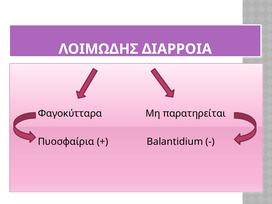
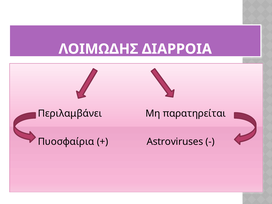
Φαγοκύτταρα: Φαγοκύτταρα -> Περιλαμβάνει
Balantidium: Balantidium -> Astroviruses
